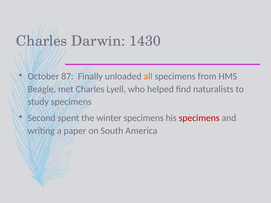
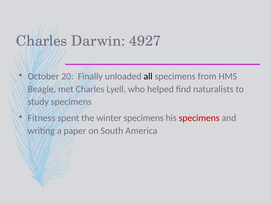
1430: 1430 -> 4927
87: 87 -> 20
all colour: orange -> black
Second: Second -> Fitness
